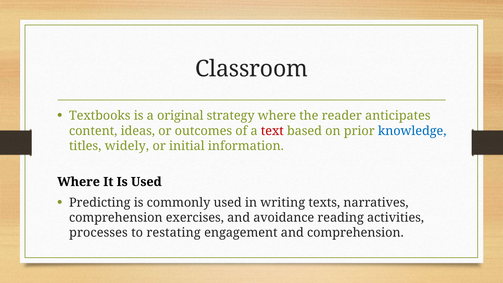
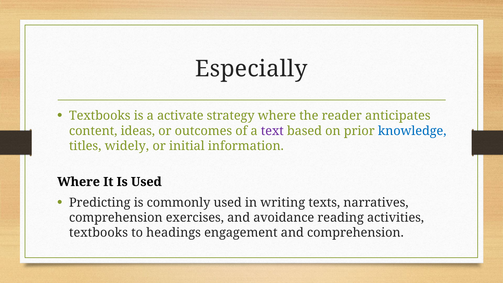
Classroom: Classroom -> Especially
original: original -> activate
text colour: red -> purple
processes at (98, 233): processes -> textbooks
restating: restating -> headings
